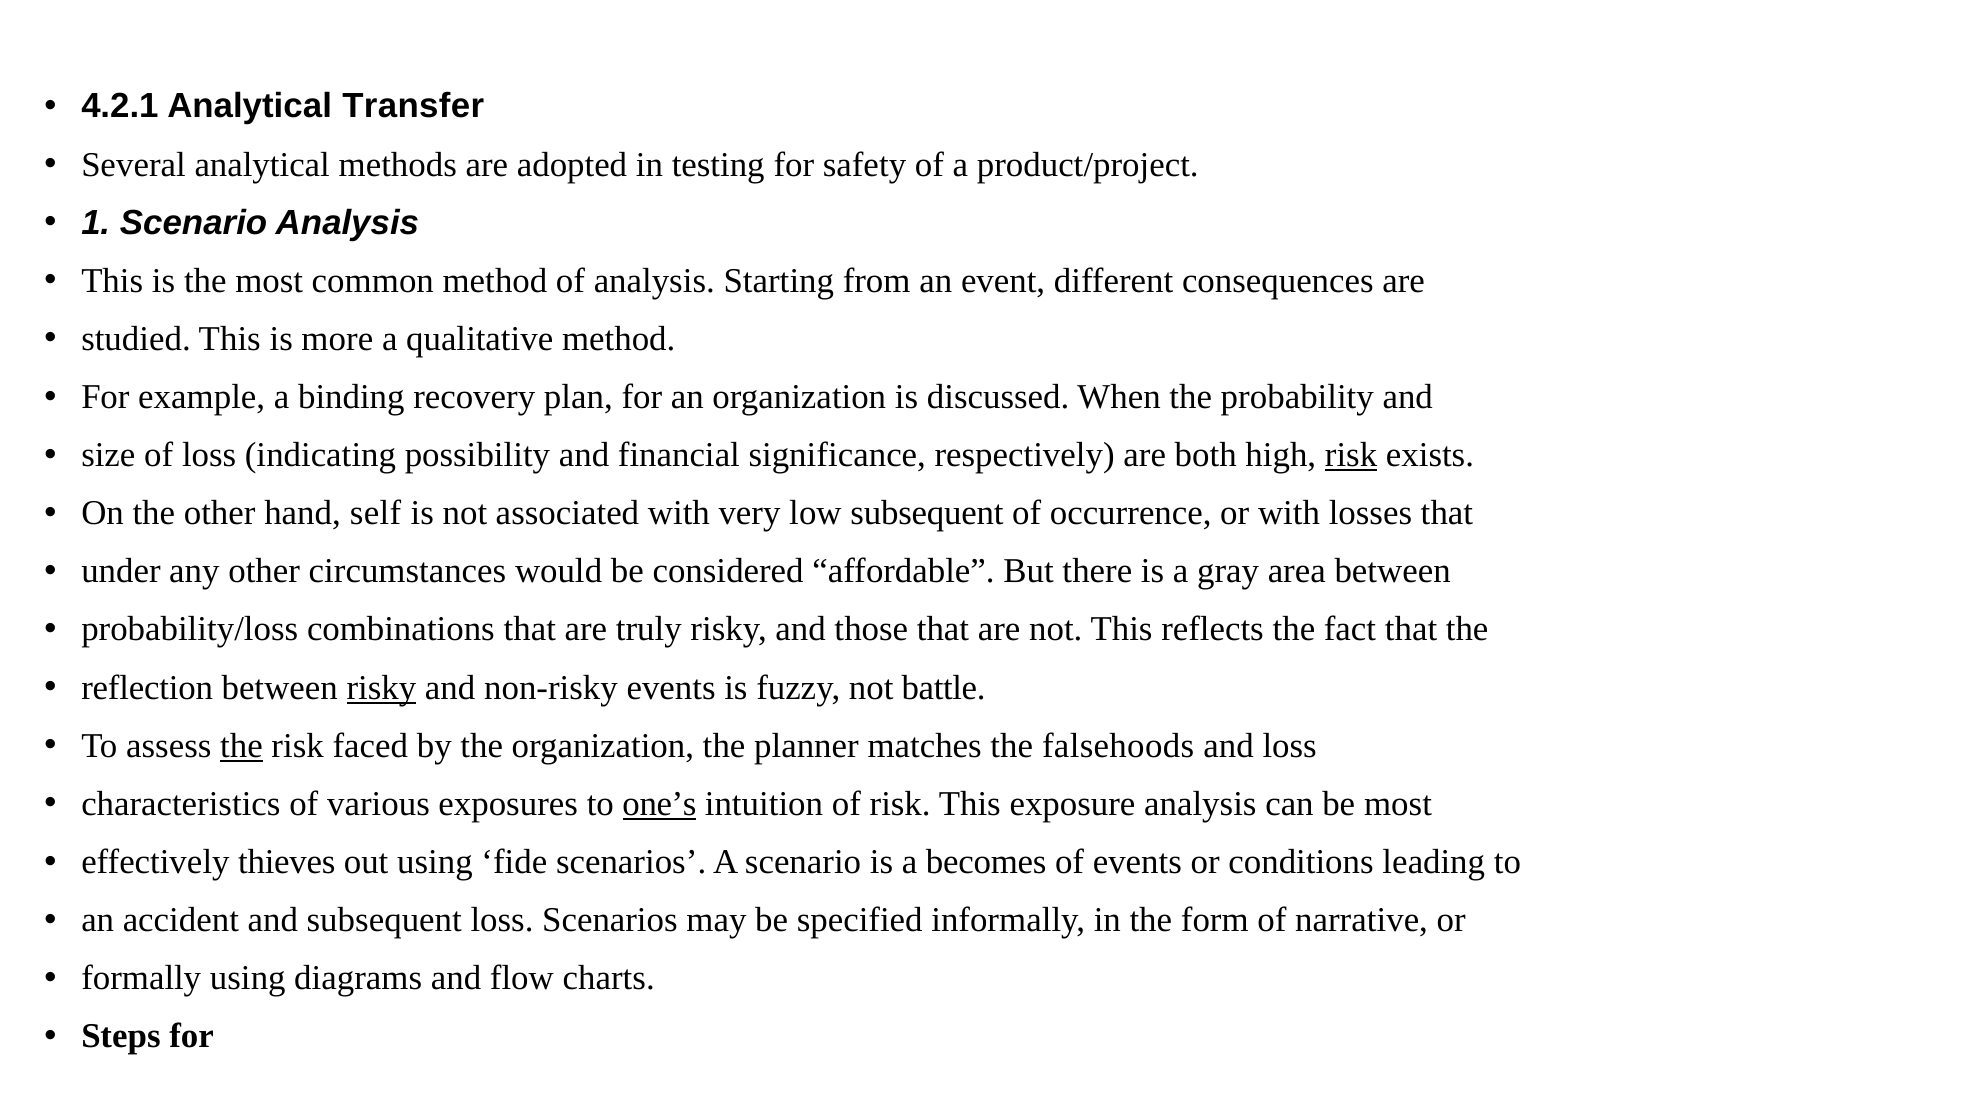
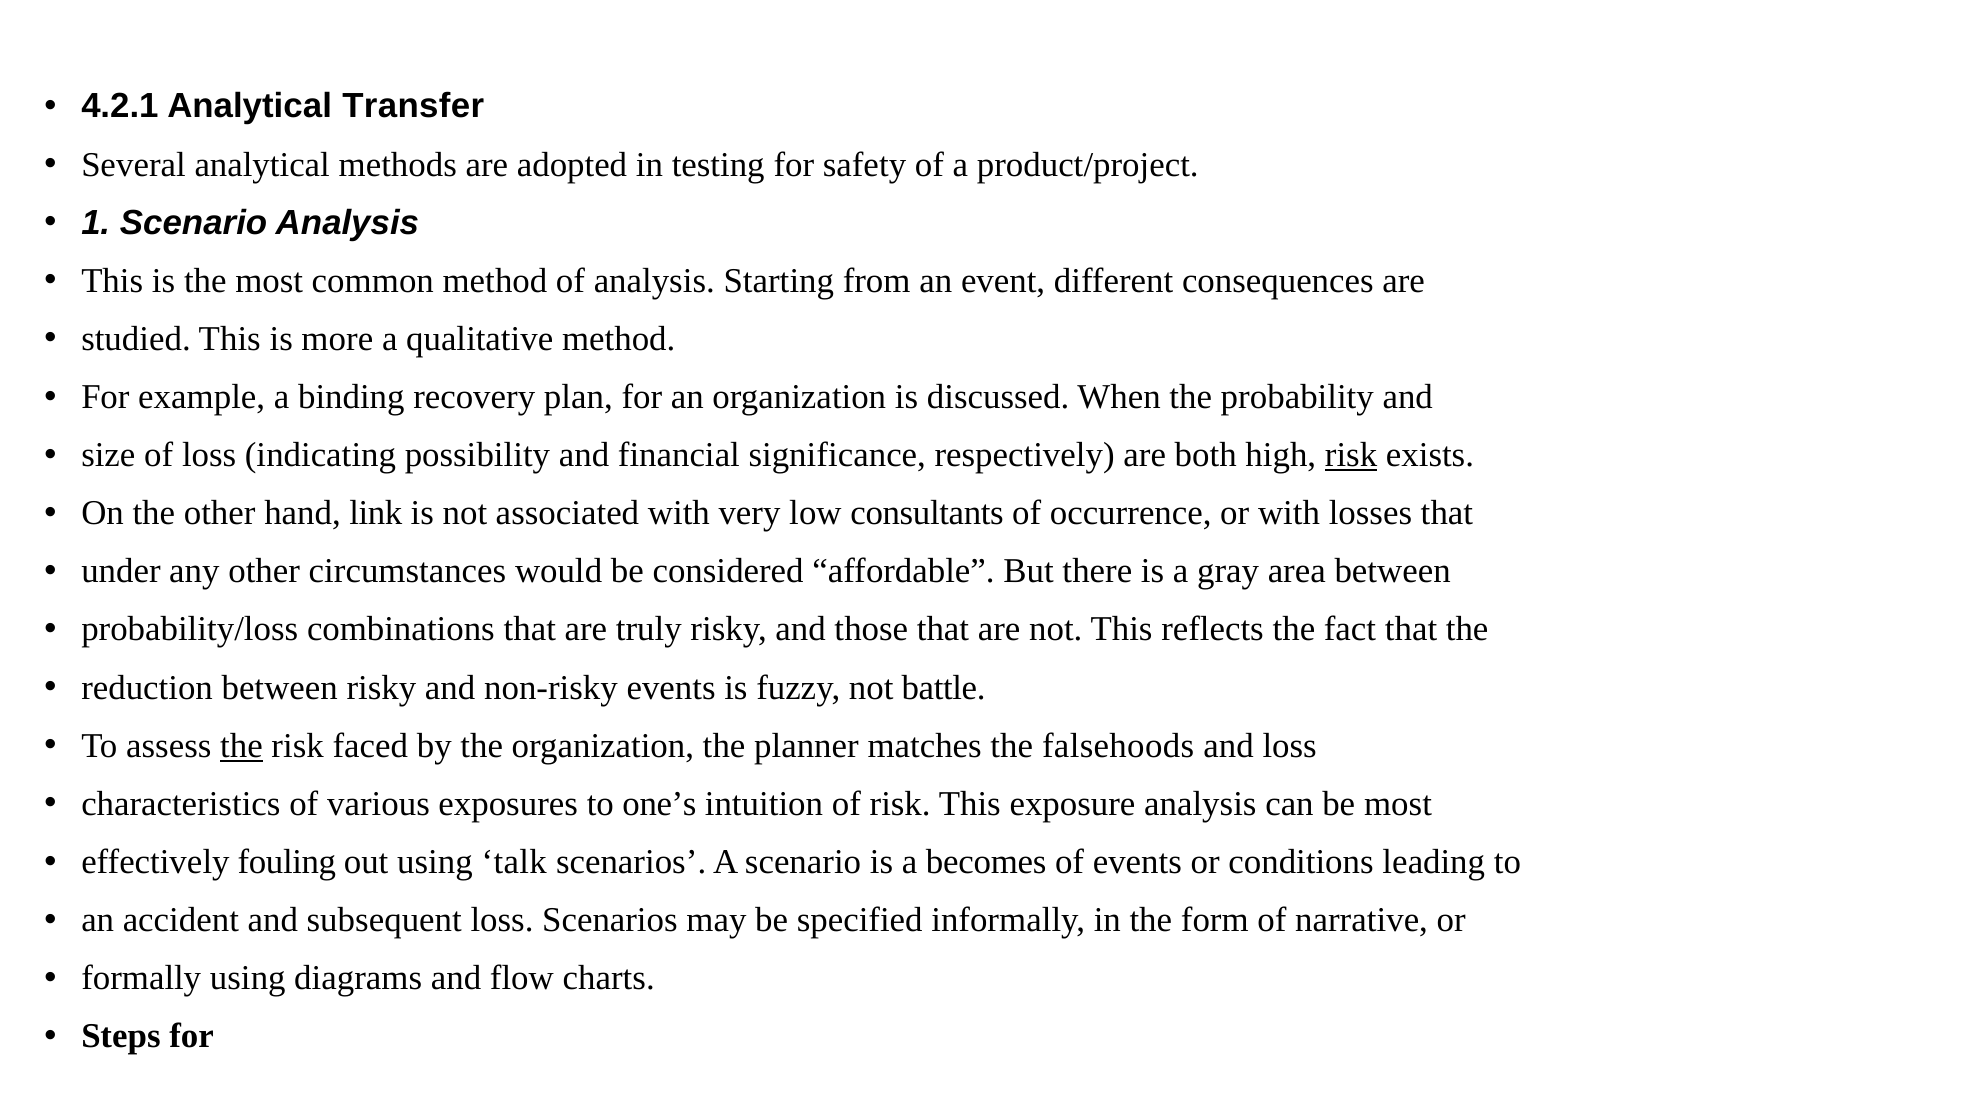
self: self -> link
low subsequent: subsequent -> consultants
reflection: reflection -> reduction
risky at (381, 688) underline: present -> none
one’s underline: present -> none
thieves: thieves -> fouling
fide: fide -> talk
